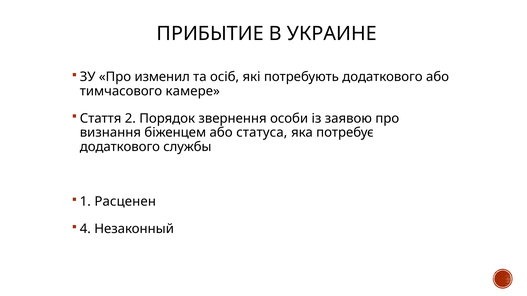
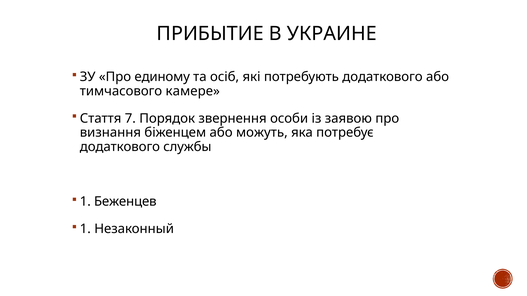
изменил: изменил -> единому
2: 2 -> 7
статуса: статуса -> можуть
Расценен: Расценен -> Беженцев
4 at (85, 229): 4 -> 1
